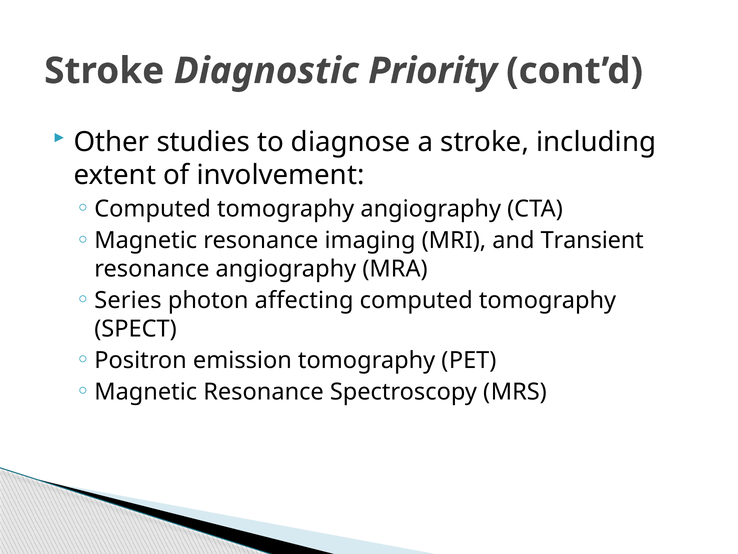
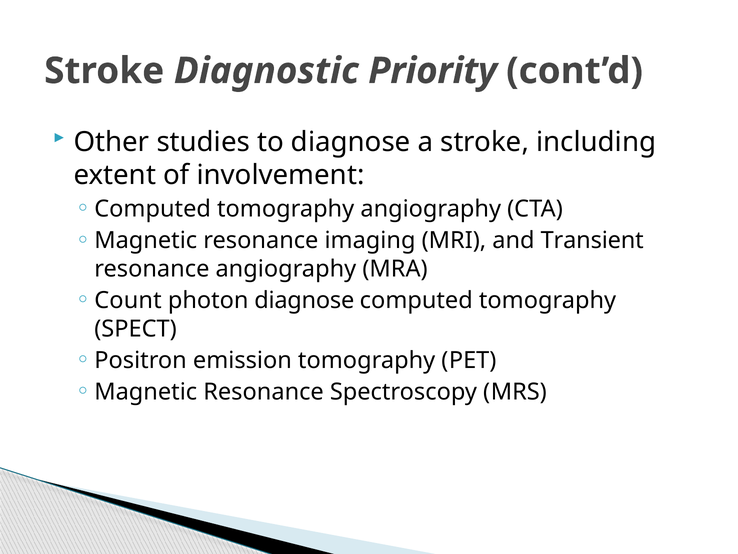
Series: Series -> Count
photon affecting: affecting -> diagnose
